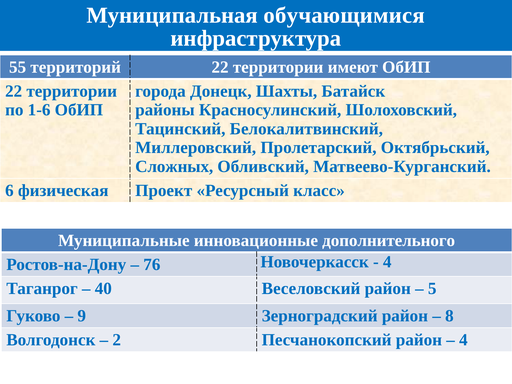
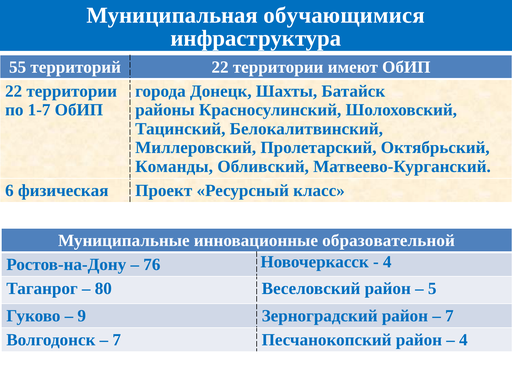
1-6: 1-6 -> 1-7
Сложных: Сложных -> Команды
дополнительного: дополнительного -> образовательной
40: 40 -> 80
8 at (449, 316): 8 -> 7
2 at (117, 340): 2 -> 7
